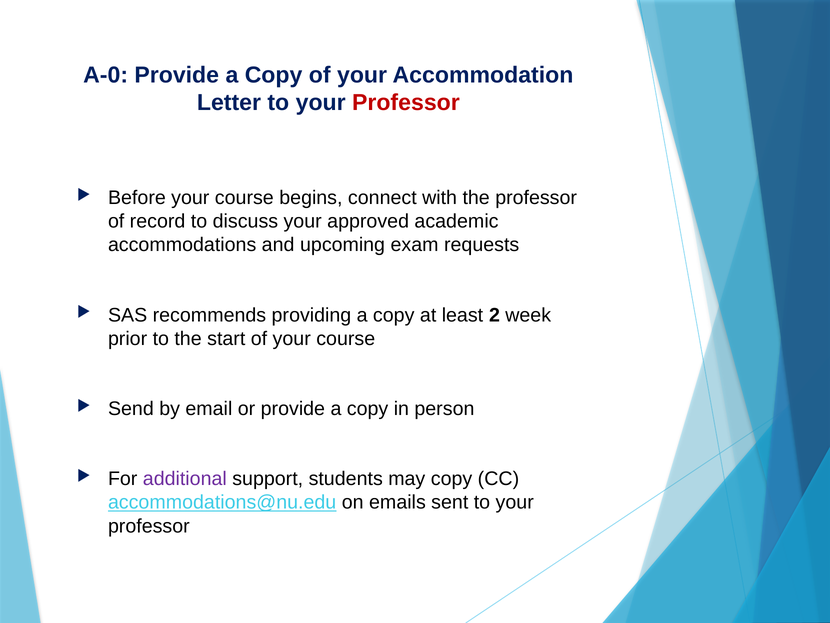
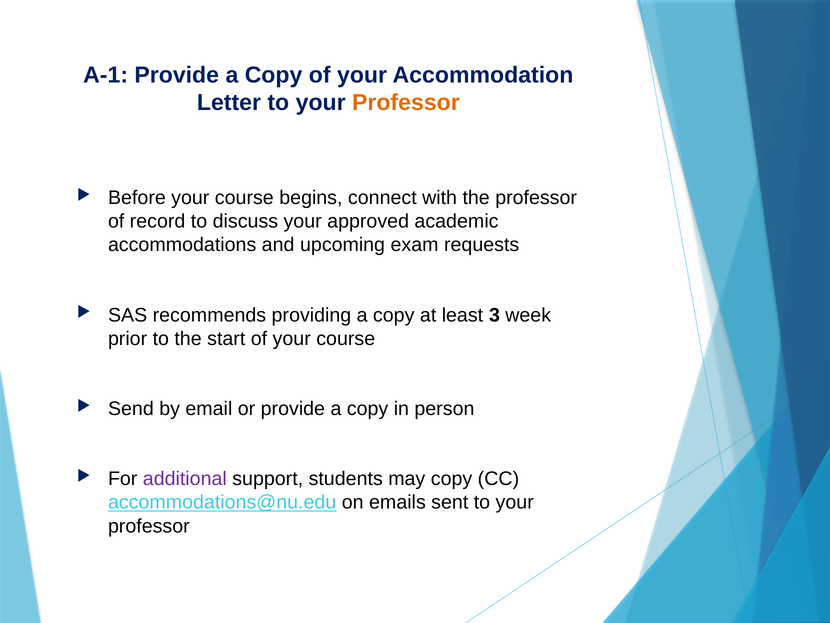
A-0: A-0 -> A-1
Professor at (406, 103) colour: red -> orange
2: 2 -> 3
